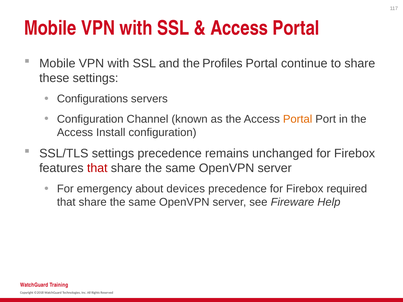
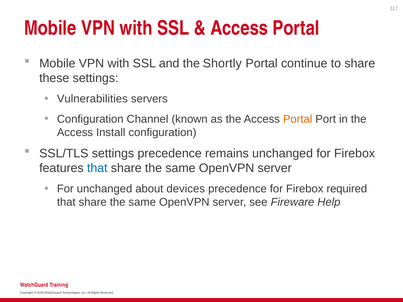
Profiles: Profiles -> Shortly
Configurations: Configurations -> Vulnerabilities
that at (97, 168) colour: red -> blue
For emergency: emergency -> unchanged
